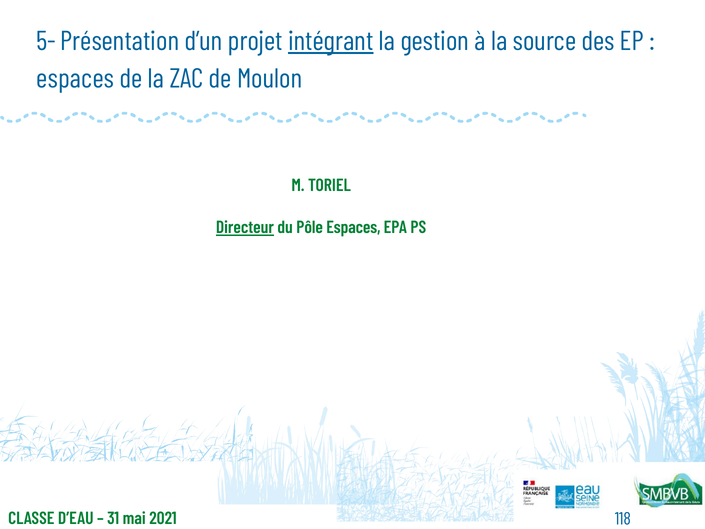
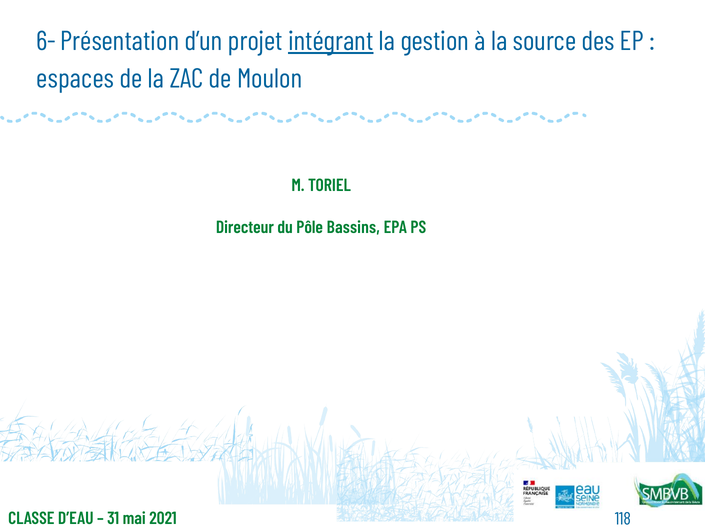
5-: 5- -> 6-
Directeur underline: present -> none
Pôle Espaces: Espaces -> Bassins
